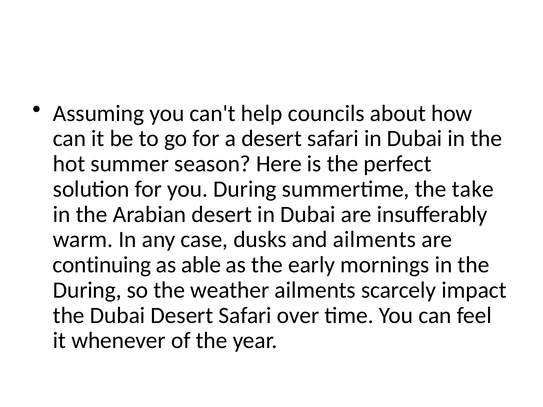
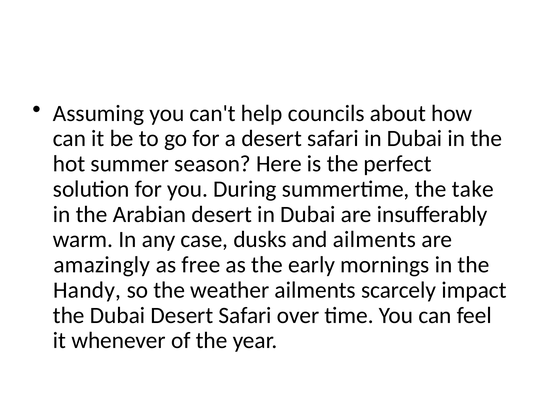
continuing: continuing -> amazingly
able: able -> free
During at (87, 290): During -> Handy
